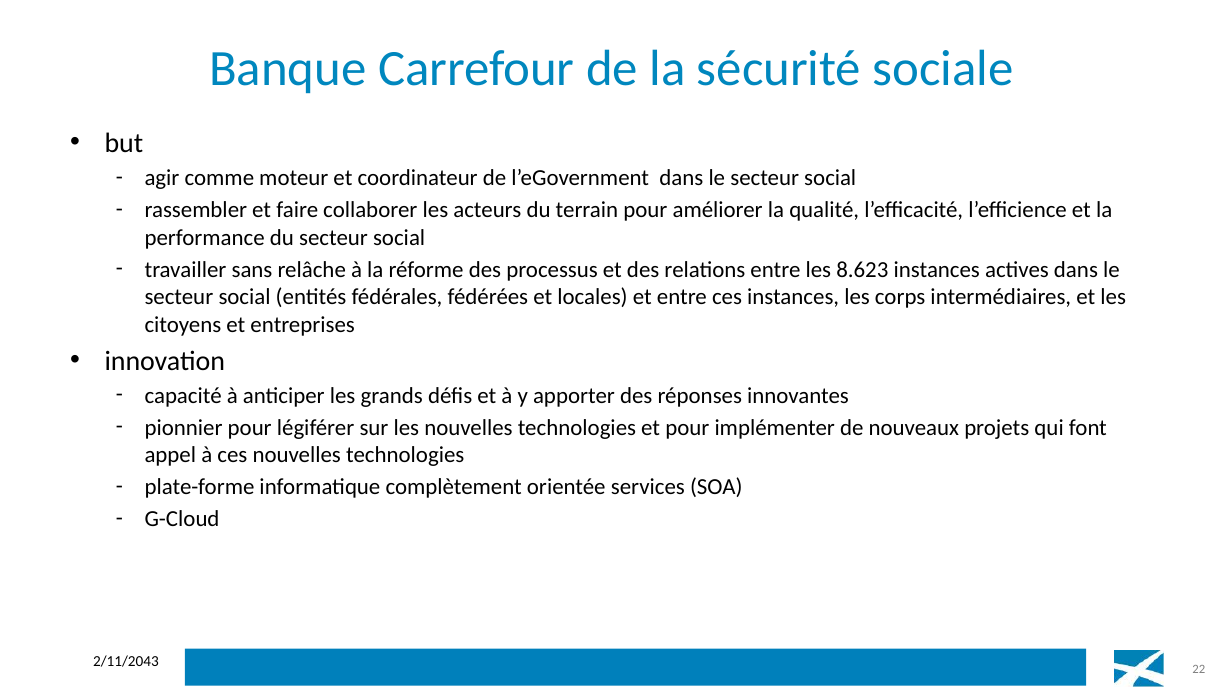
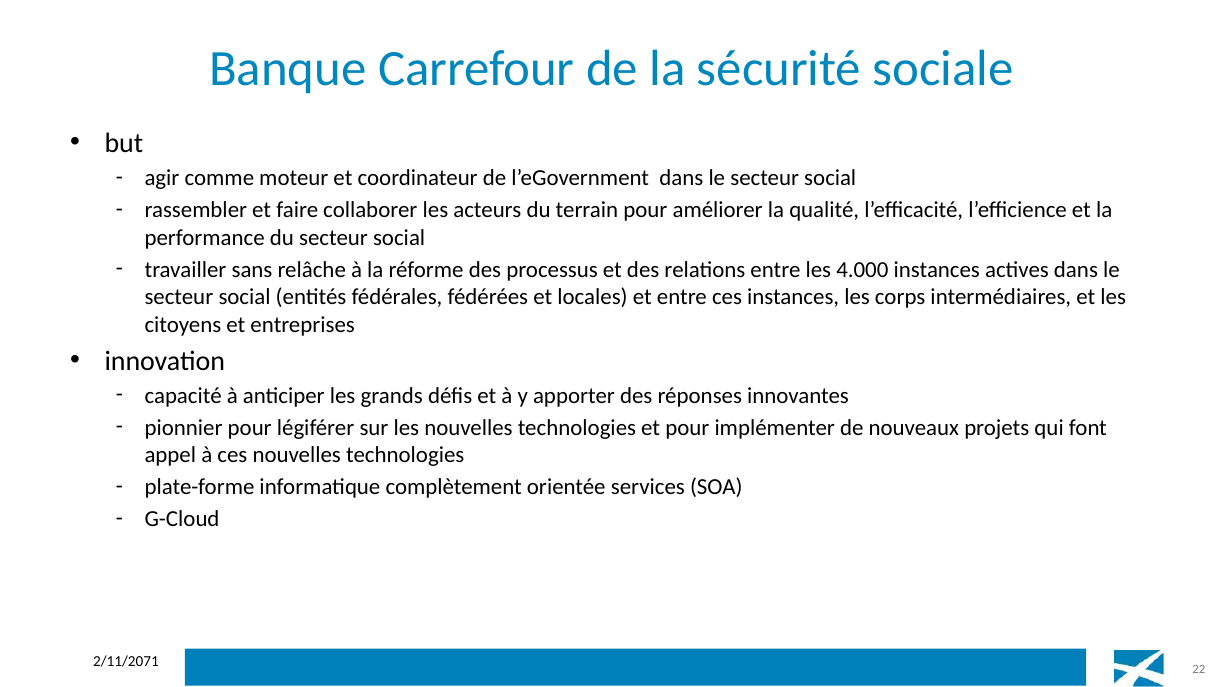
8.623: 8.623 -> 4.000
2/11/2043: 2/11/2043 -> 2/11/2071
